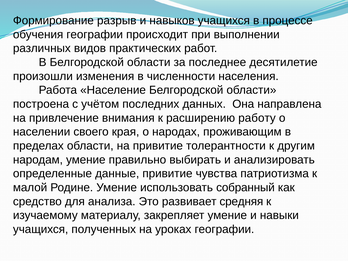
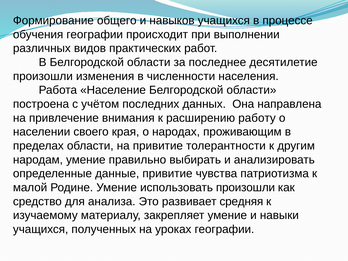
разрыв: разрыв -> общего
использовать собранный: собранный -> произошли
